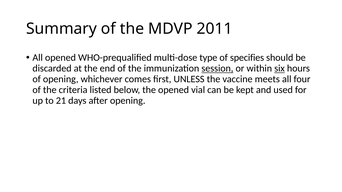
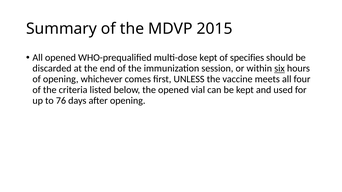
2011: 2011 -> 2015
multi-dose type: type -> kept
session underline: present -> none
21: 21 -> 76
